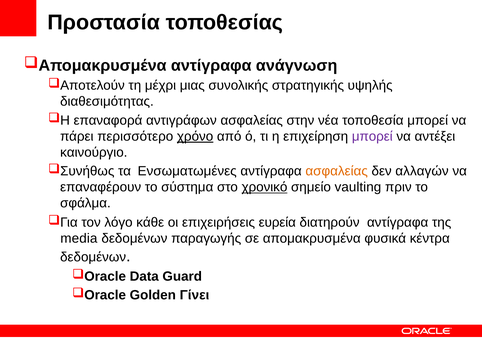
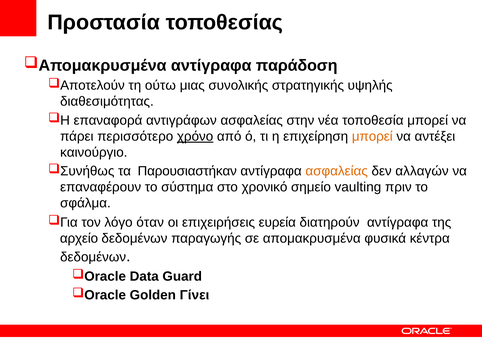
ανάγνωση: ανάγνωση -> παράδοση
μέχρι: μέχρι -> ούτω
μπορεί at (372, 137) colour: purple -> orange
Ενσωματωμένες: Ενσωματωμένες -> Παρουσιαστήκαν
χρονικό underline: present -> none
κάθε: κάθε -> όταν
media: media -> αρχείο
